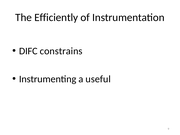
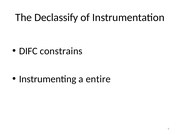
Efficiently: Efficiently -> Declassify
useful: useful -> entire
